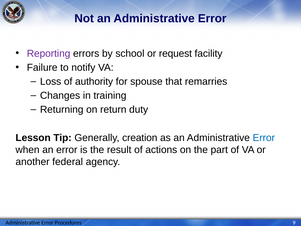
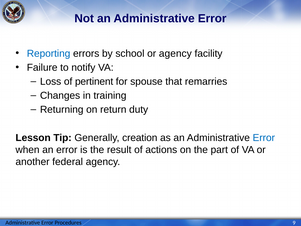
Reporting colour: purple -> blue
or request: request -> agency
authority: authority -> pertinent
